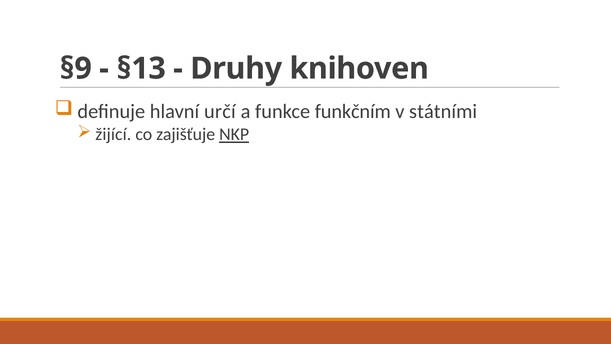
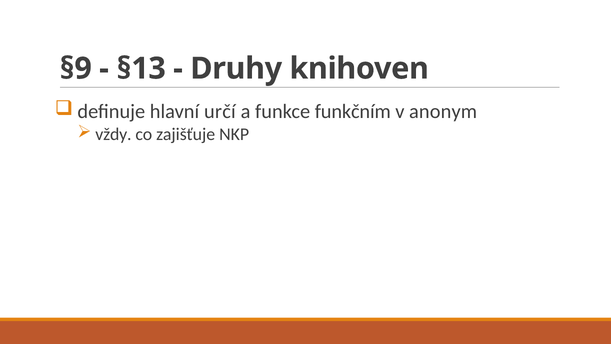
státními: státními -> anonym
žijící: žijící -> vždy
NKP underline: present -> none
